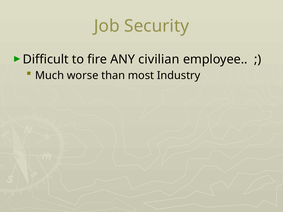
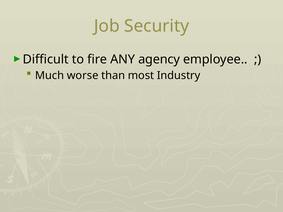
civilian: civilian -> agency
